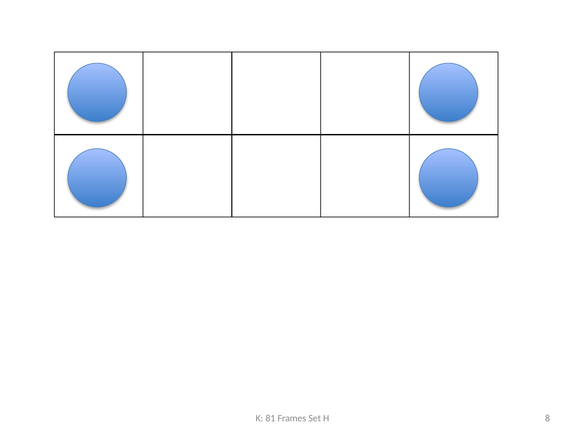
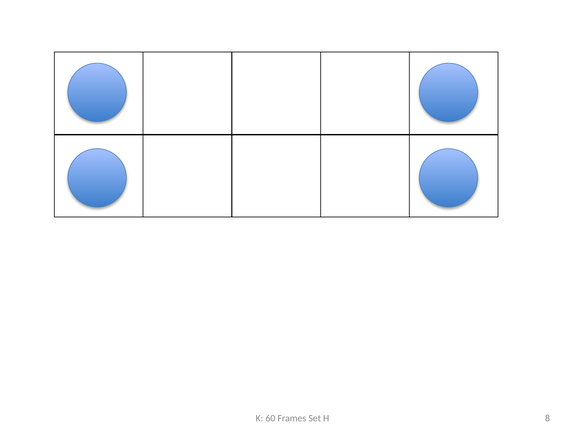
81: 81 -> 60
